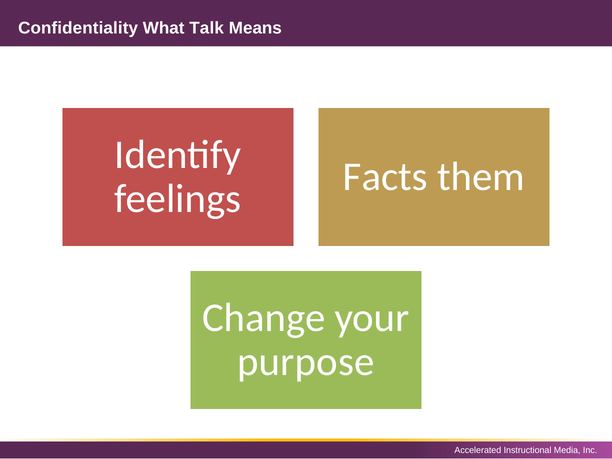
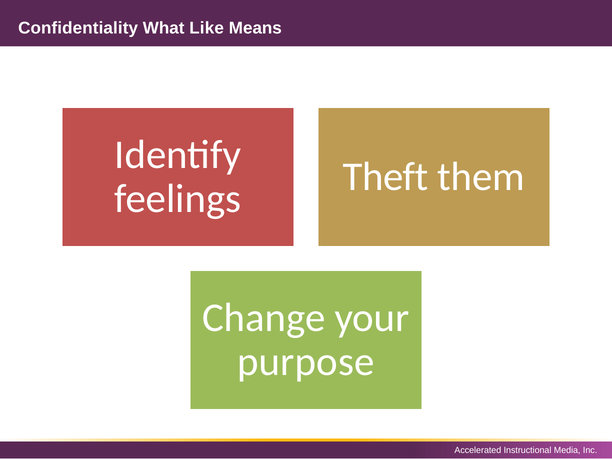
Talk: Talk -> Like
Facts: Facts -> Theft
